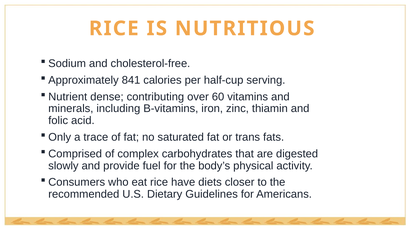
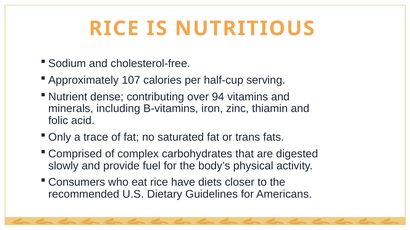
841: 841 -> 107
60: 60 -> 94
